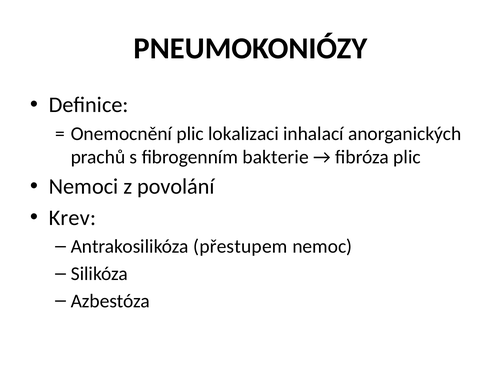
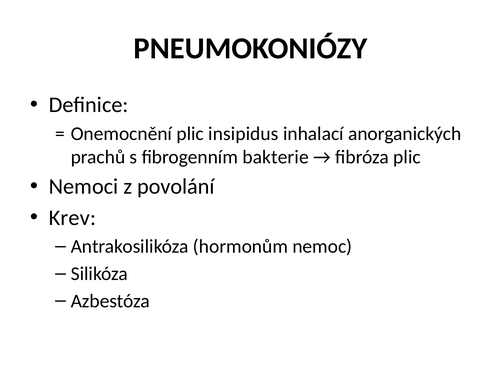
lokalizaci: lokalizaci -> insipidus
přestupem: přestupem -> hormonům
